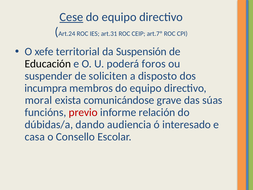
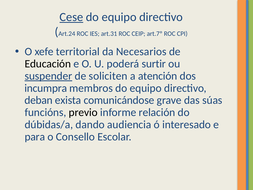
Suspensión: Suspensión -> Necesarios
foros: foros -> surtir
suspender underline: none -> present
disposto: disposto -> atención
moral: moral -> deban
previo colour: red -> black
casa: casa -> para
